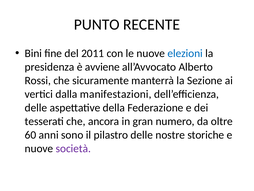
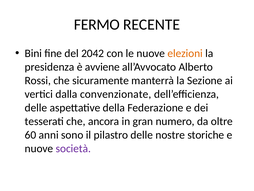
PUNTO: PUNTO -> FERMO
2011: 2011 -> 2042
elezioni colour: blue -> orange
manifestazioni: manifestazioni -> convenzionate
